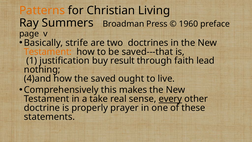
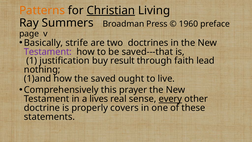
Christian underline: none -> present
Testament at (48, 52) colour: orange -> purple
4)and: 4)and -> 1)and
makes: makes -> prayer
take: take -> lives
prayer: prayer -> covers
